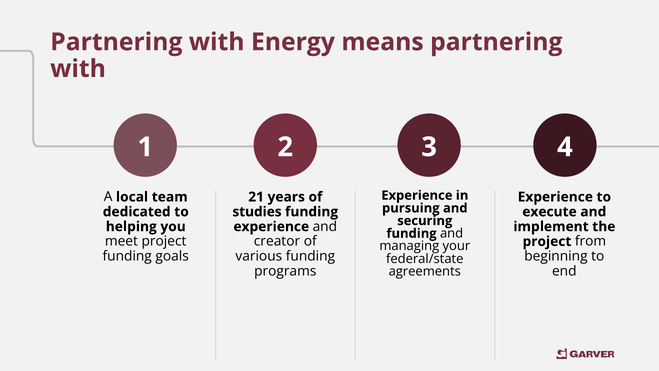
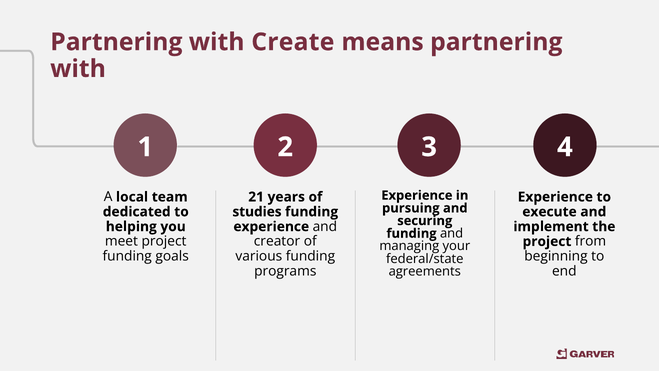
Energy: Energy -> Create
